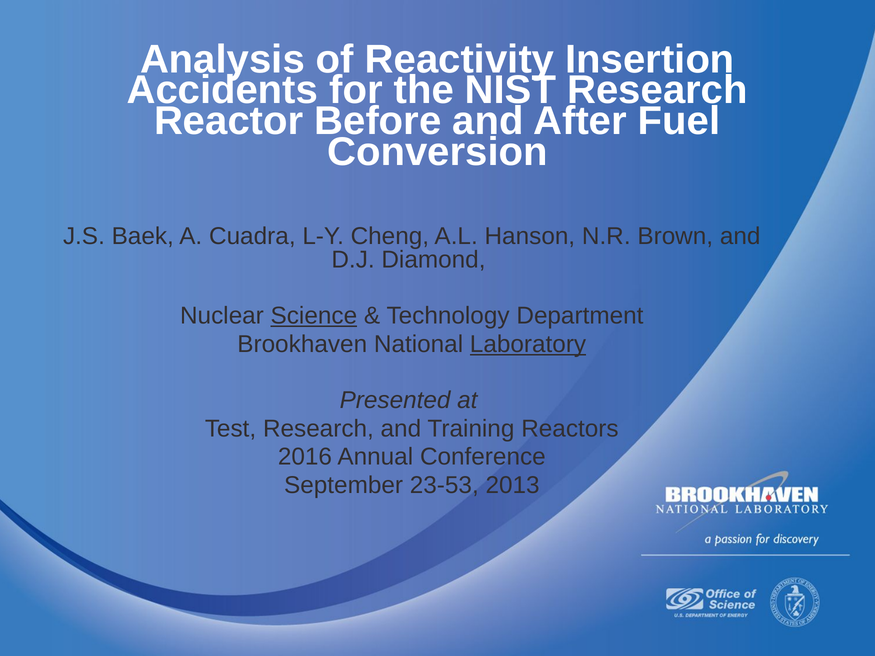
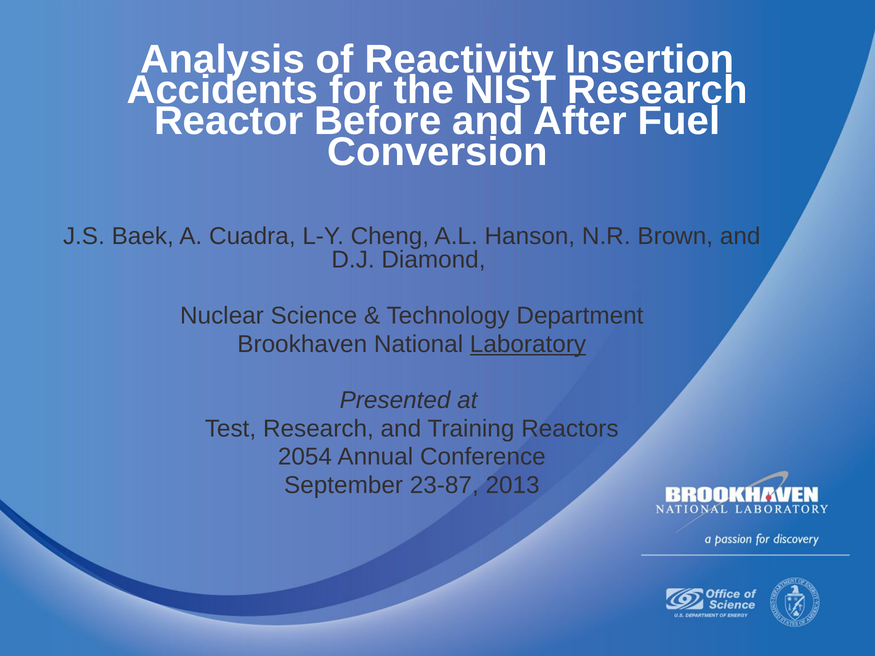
Science underline: present -> none
2016: 2016 -> 2054
23-53: 23-53 -> 23-87
